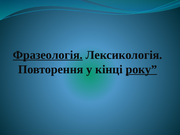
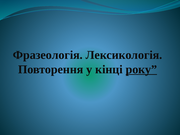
Фразеологія underline: present -> none
